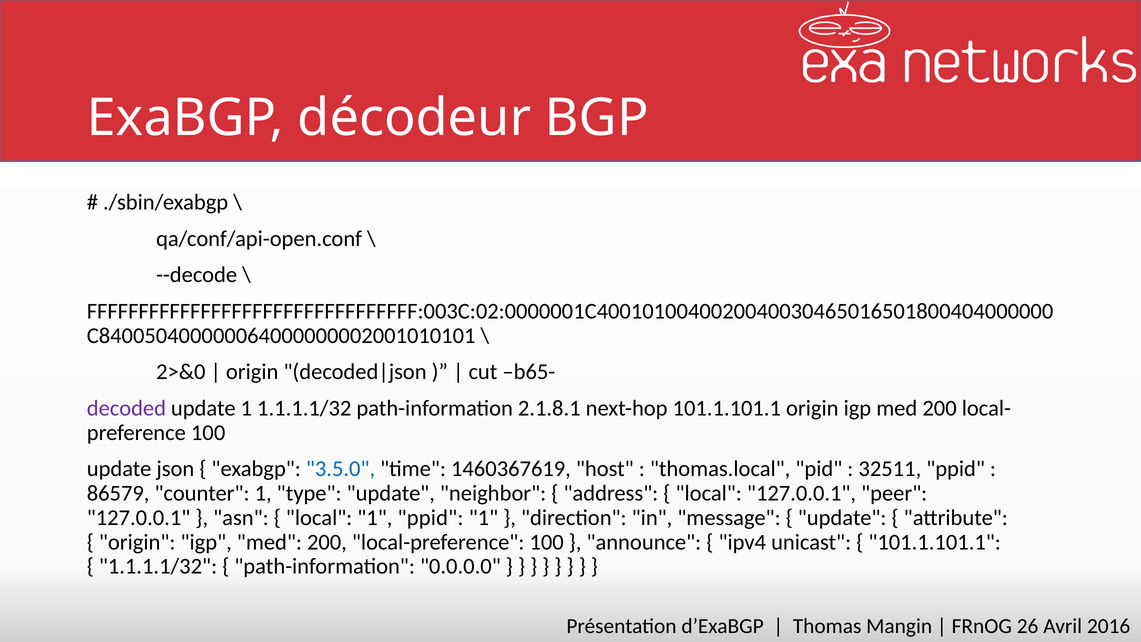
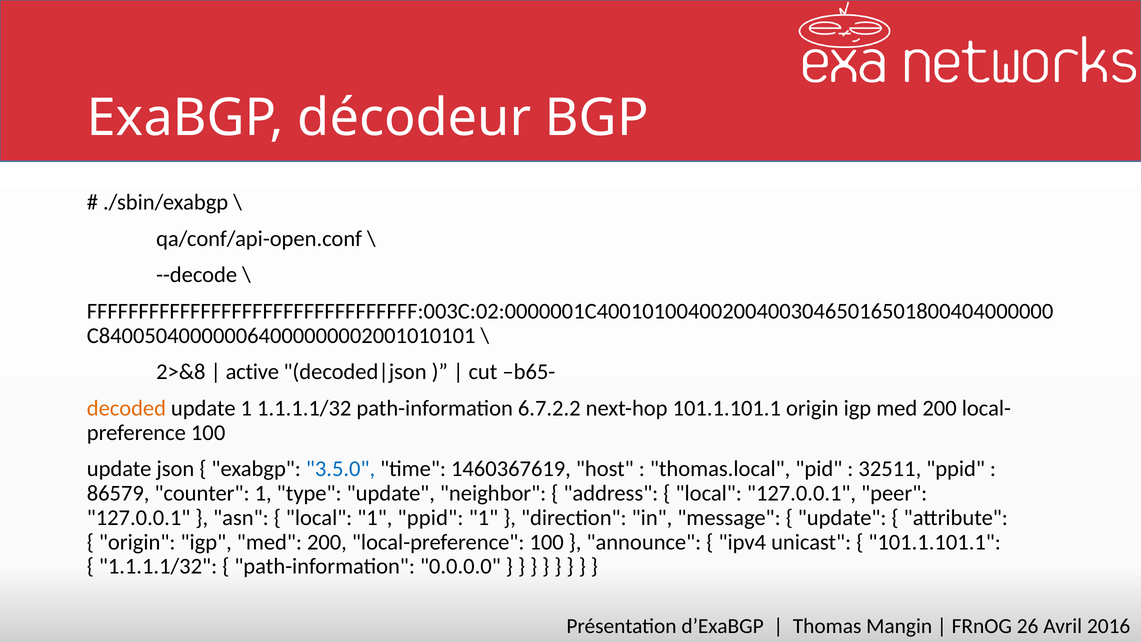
2>&0: 2>&0 -> 2>&8
origin at (252, 372): origin -> active
decoded colour: purple -> orange
2.1.8.1: 2.1.8.1 -> 6.7.2.2
